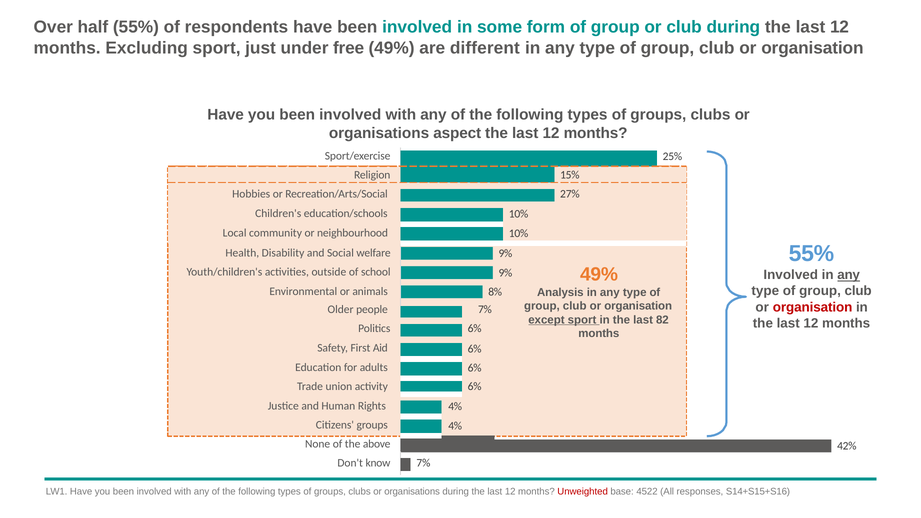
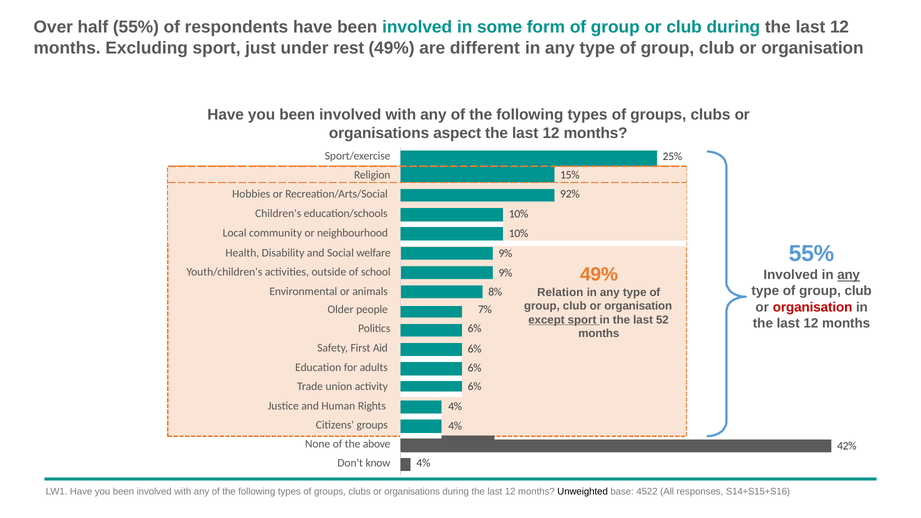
free: free -> rest
27%: 27% -> 92%
Analysis: Analysis -> Relation
82: 82 -> 52
know 7%: 7% -> 4%
Unweighted colour: red -> black
